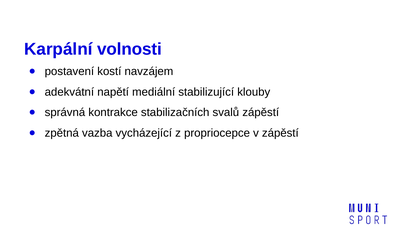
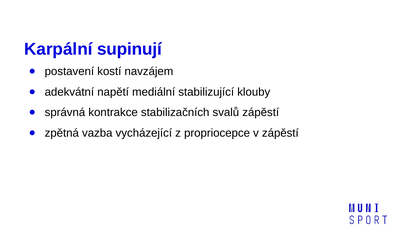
volnosti: volnosti -> supinují
